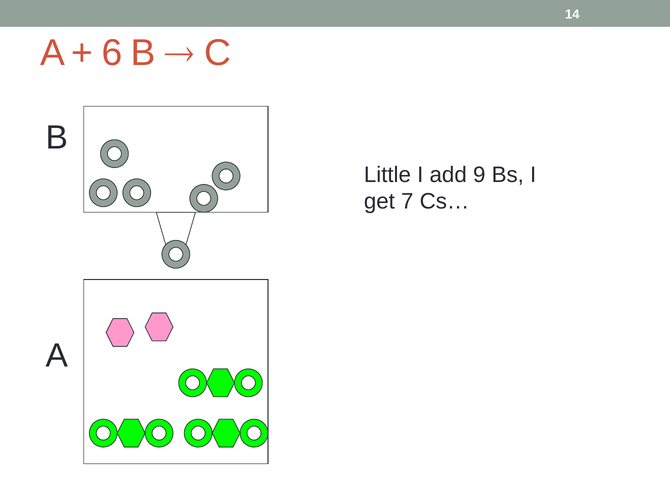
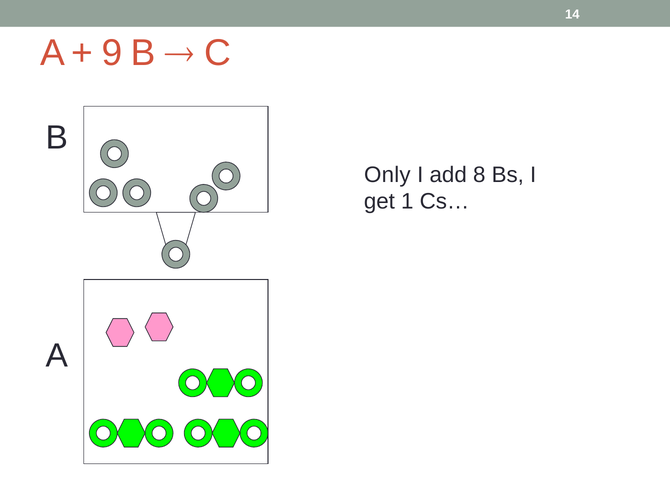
6: 6 -> 9
Little: Little -> Only
9: 9 -> 8
7: 7 -> 1
